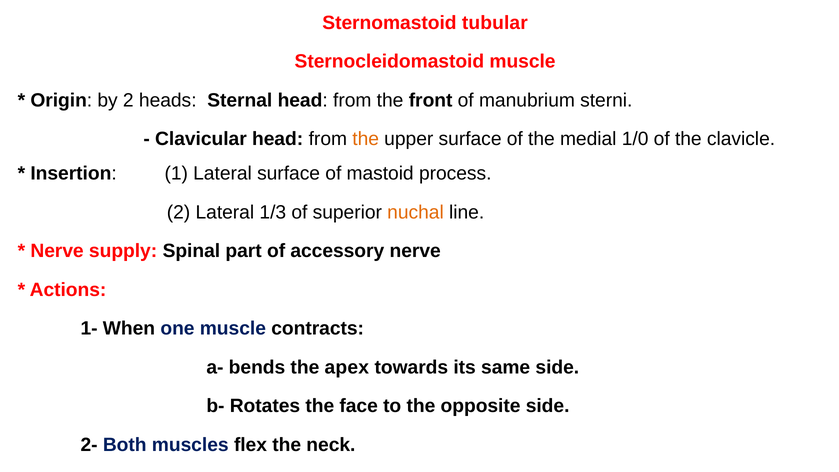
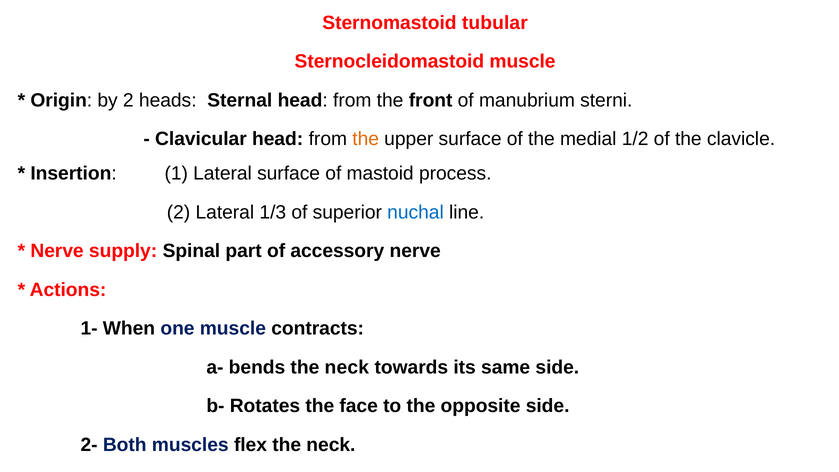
1/0: 1/0 -> 1/2
nuchal colour: orange -> blue
bends the apex: apex -> neck
